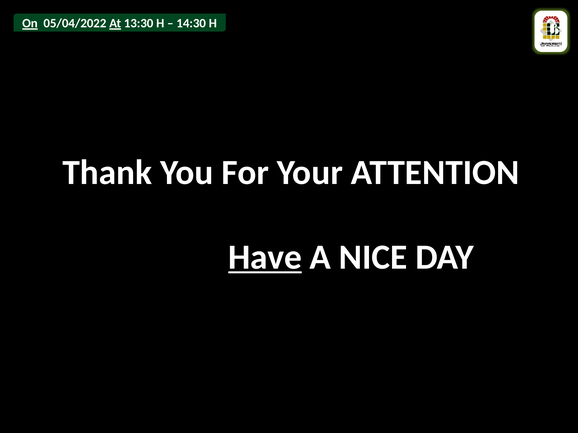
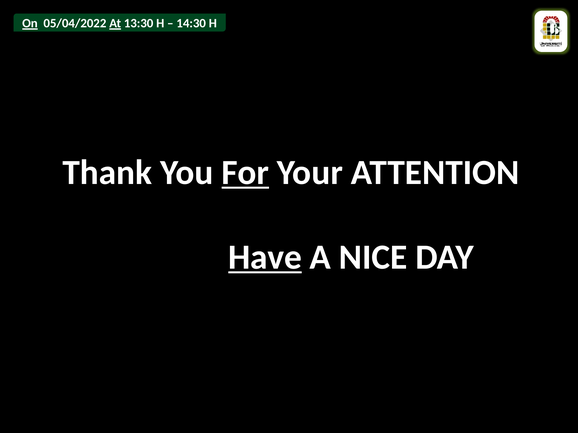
For underline: none -> present
